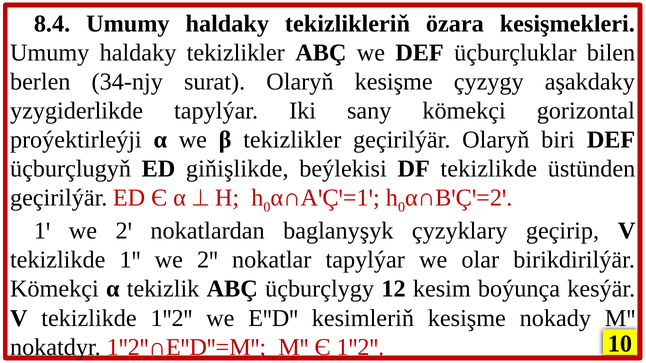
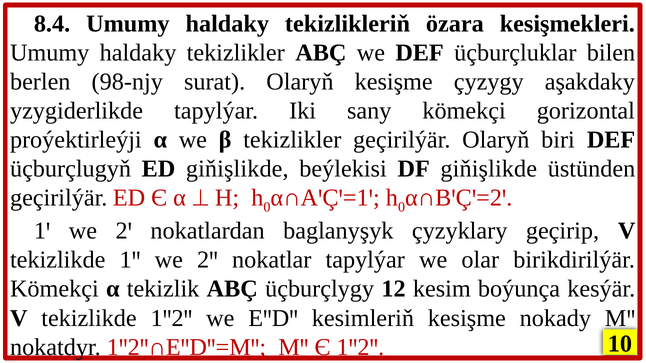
34-njy: 34-njy -> 98-njy
DF tekizlikde: tekizlikde -> giňişlikde
